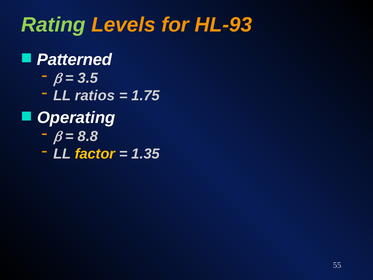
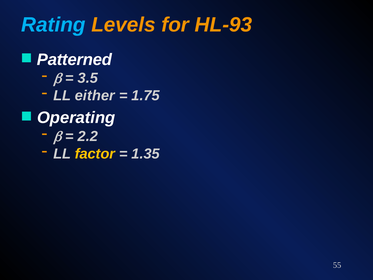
Rating colour: light green -> light blue
ratios: ratios -> either
8.8: 8.8 -> 2.2
